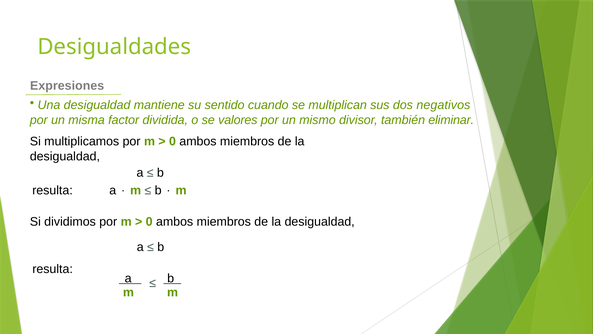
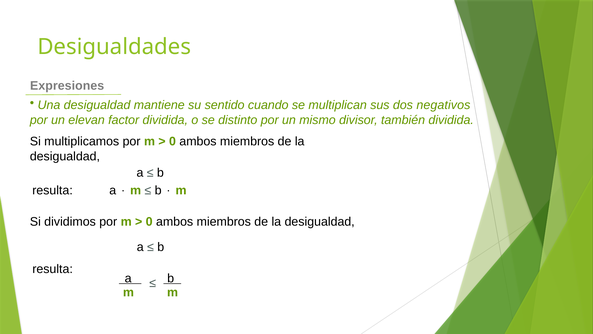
misma: misma -> elevan
valores: valores -> distinto
también eliminar: eliminar -> dividida
